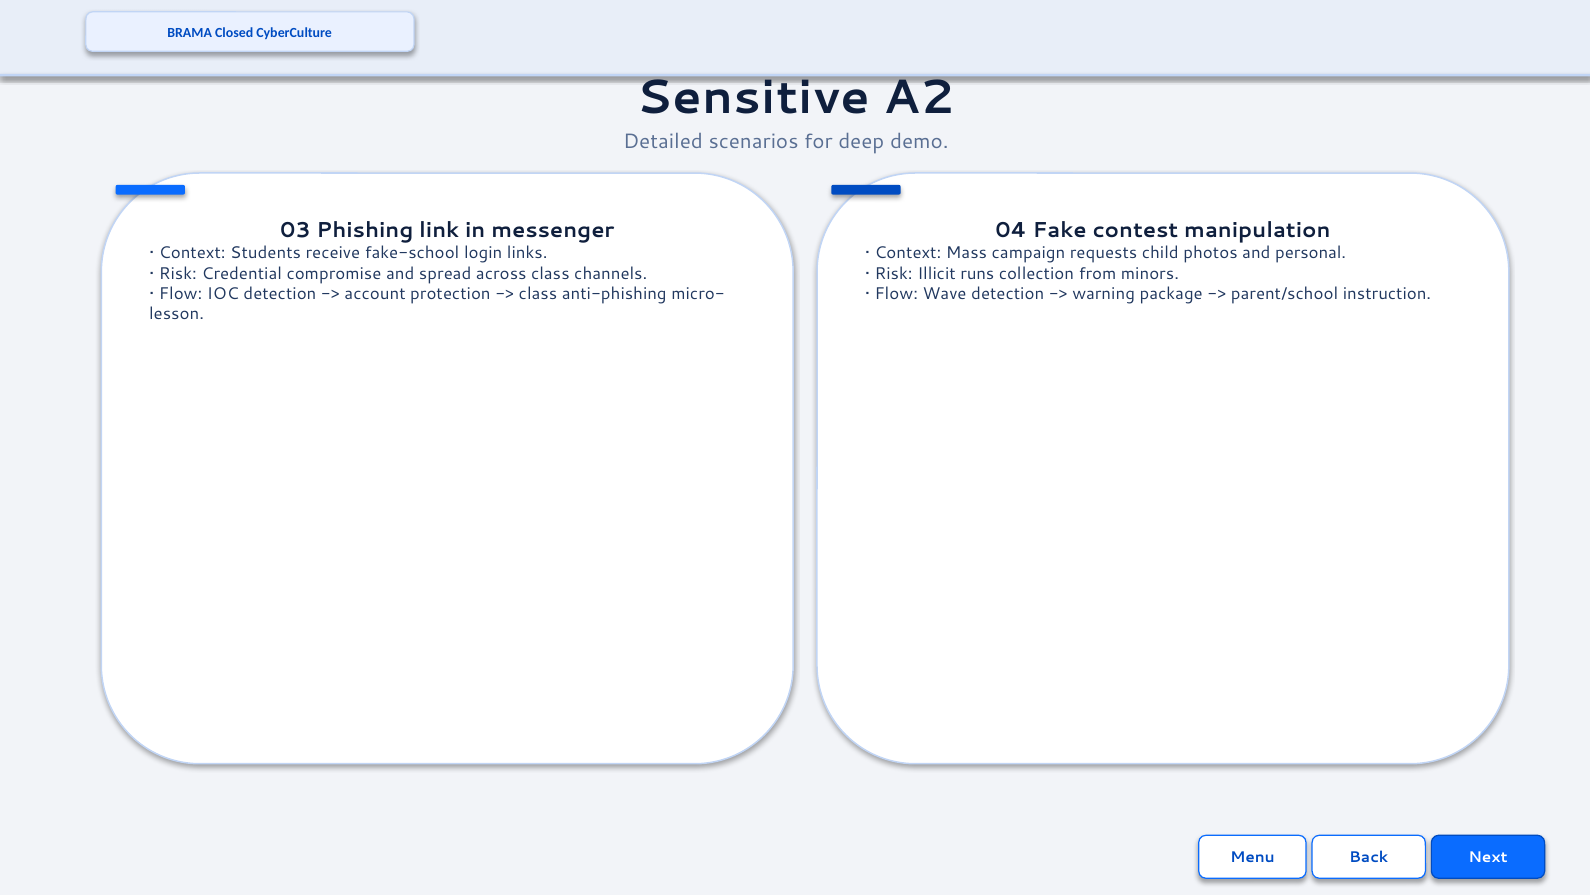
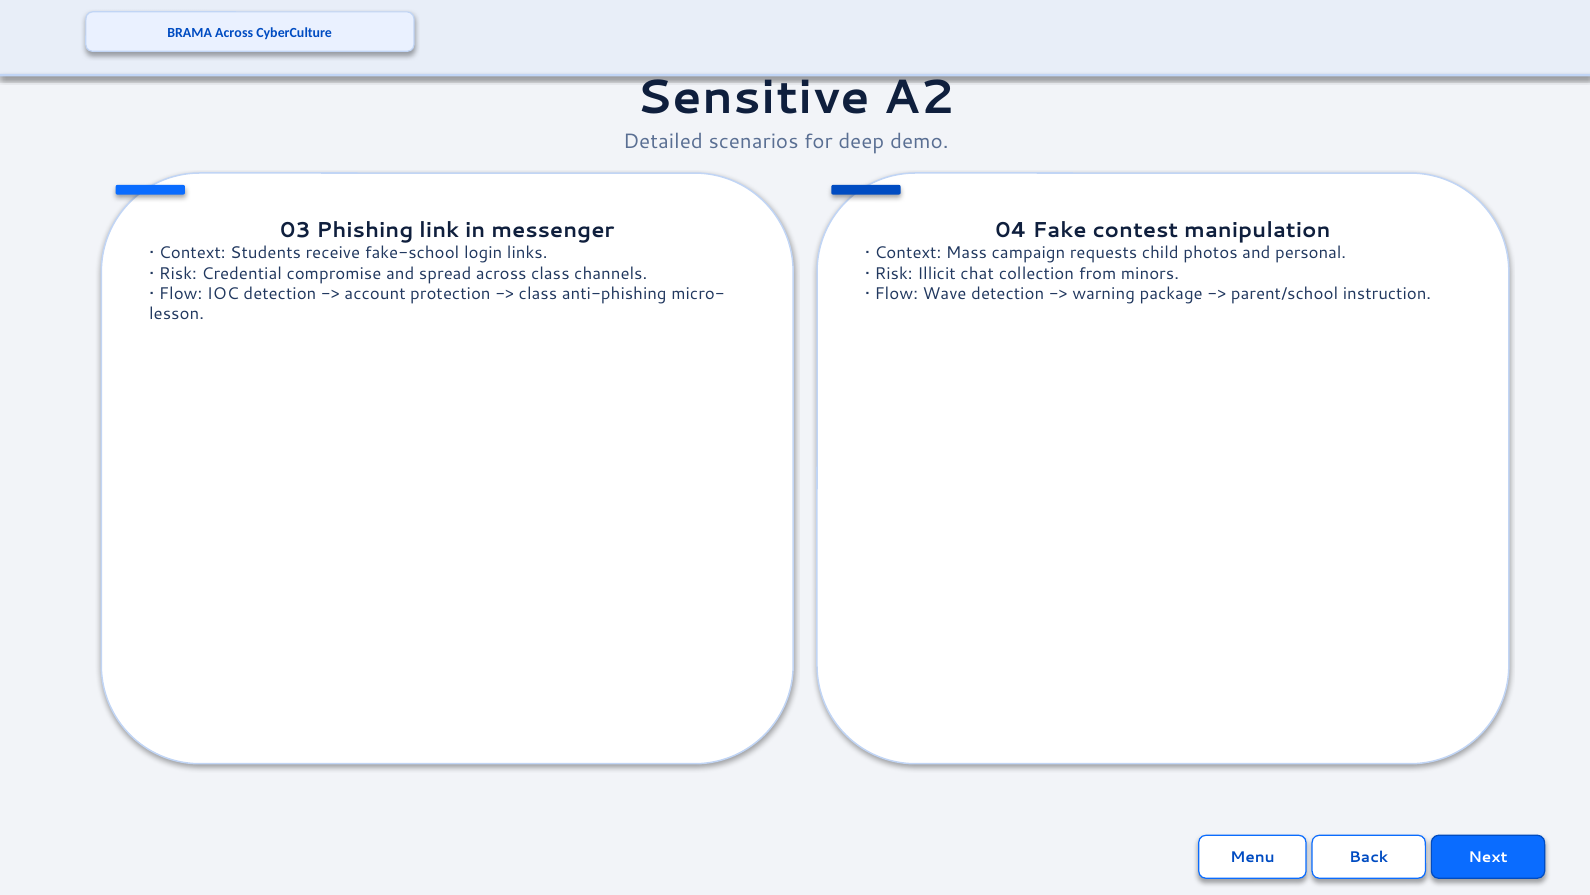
BRAMA Closed: Closed -> Across
runs: runs -> chat
